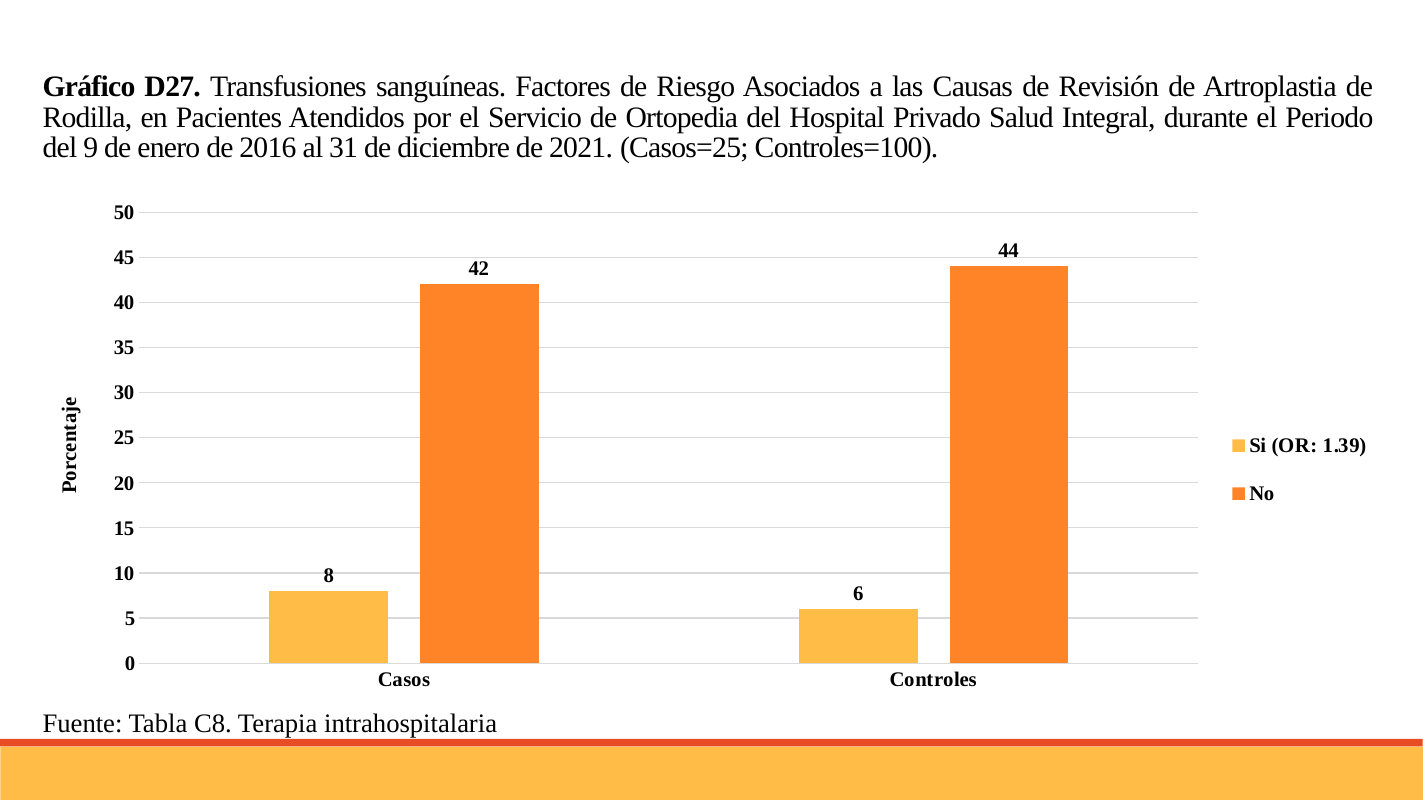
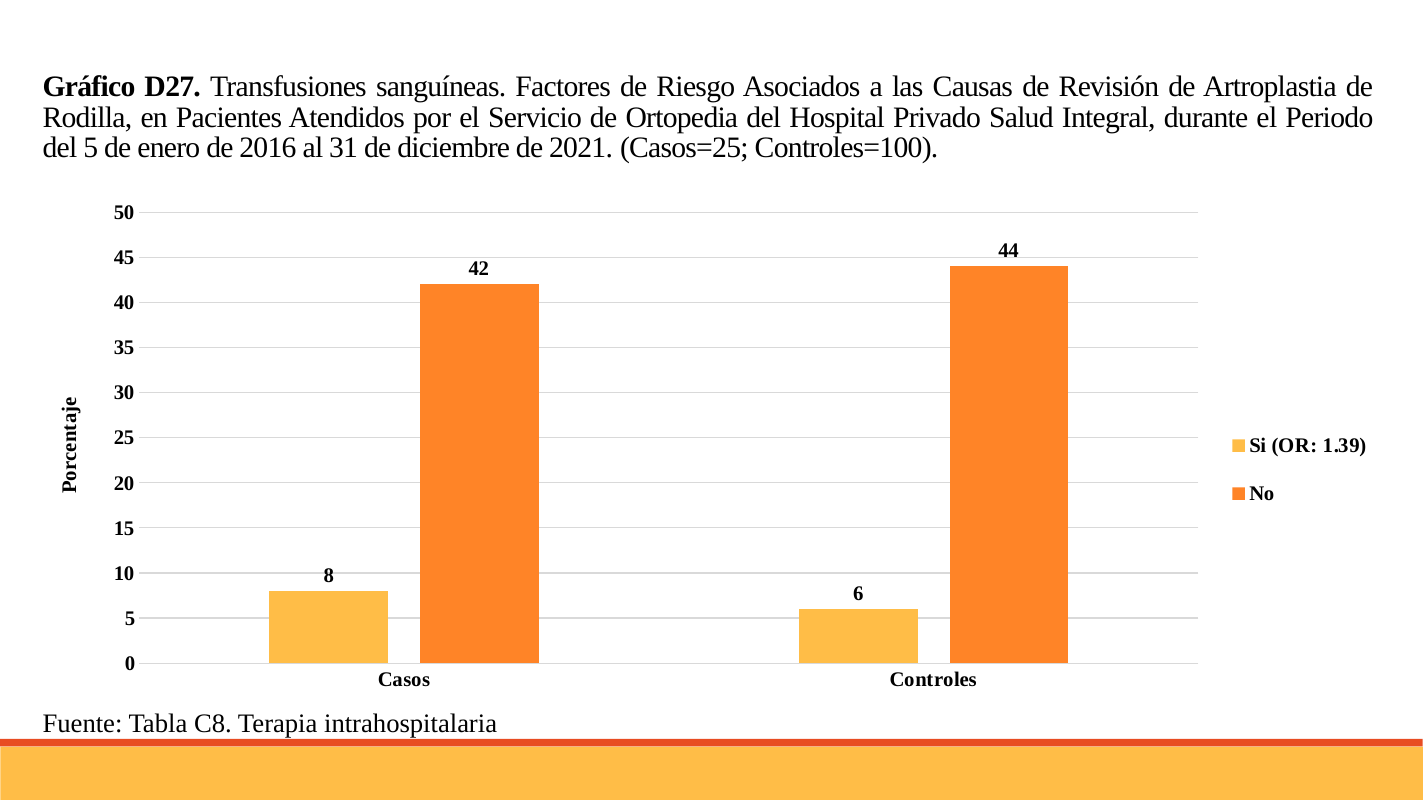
del 9: 9 -> 5
